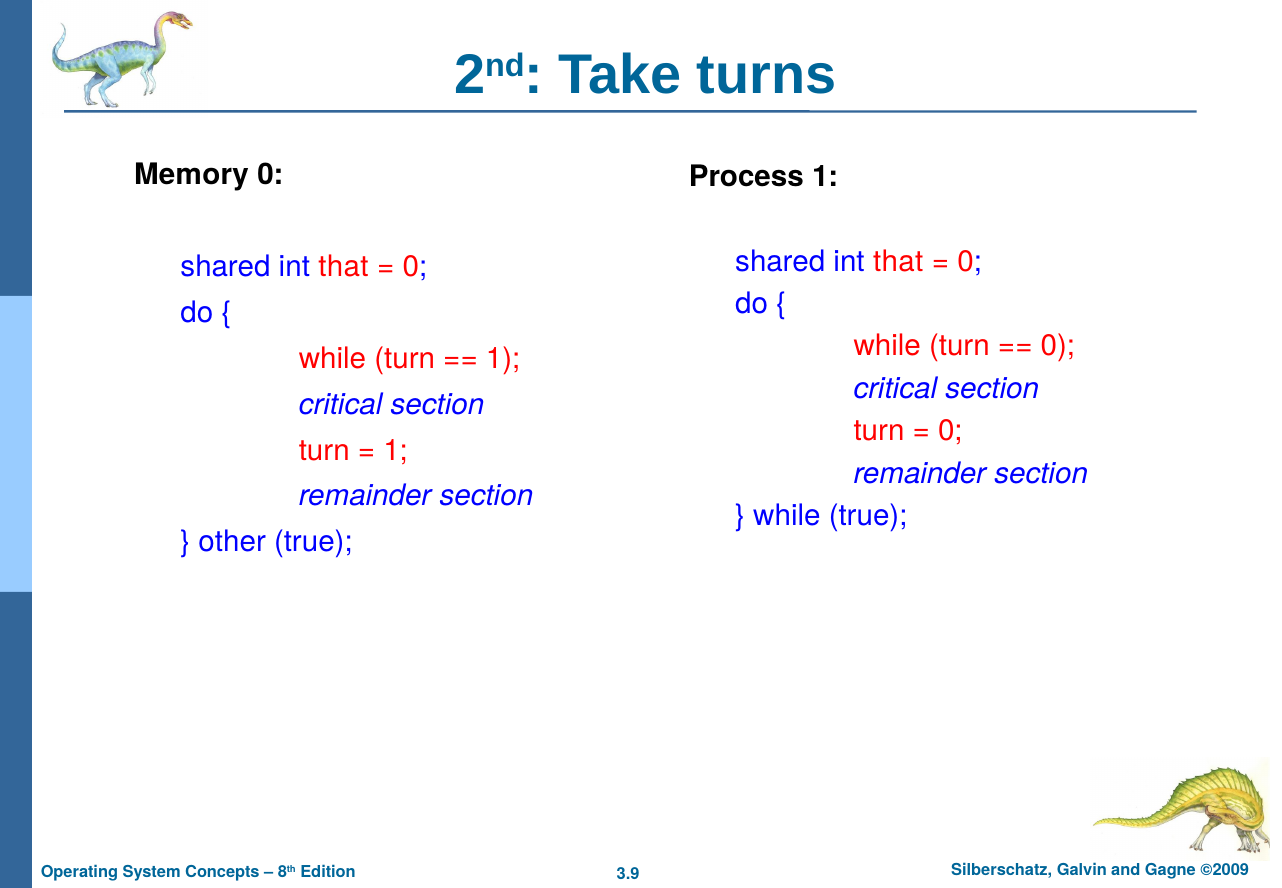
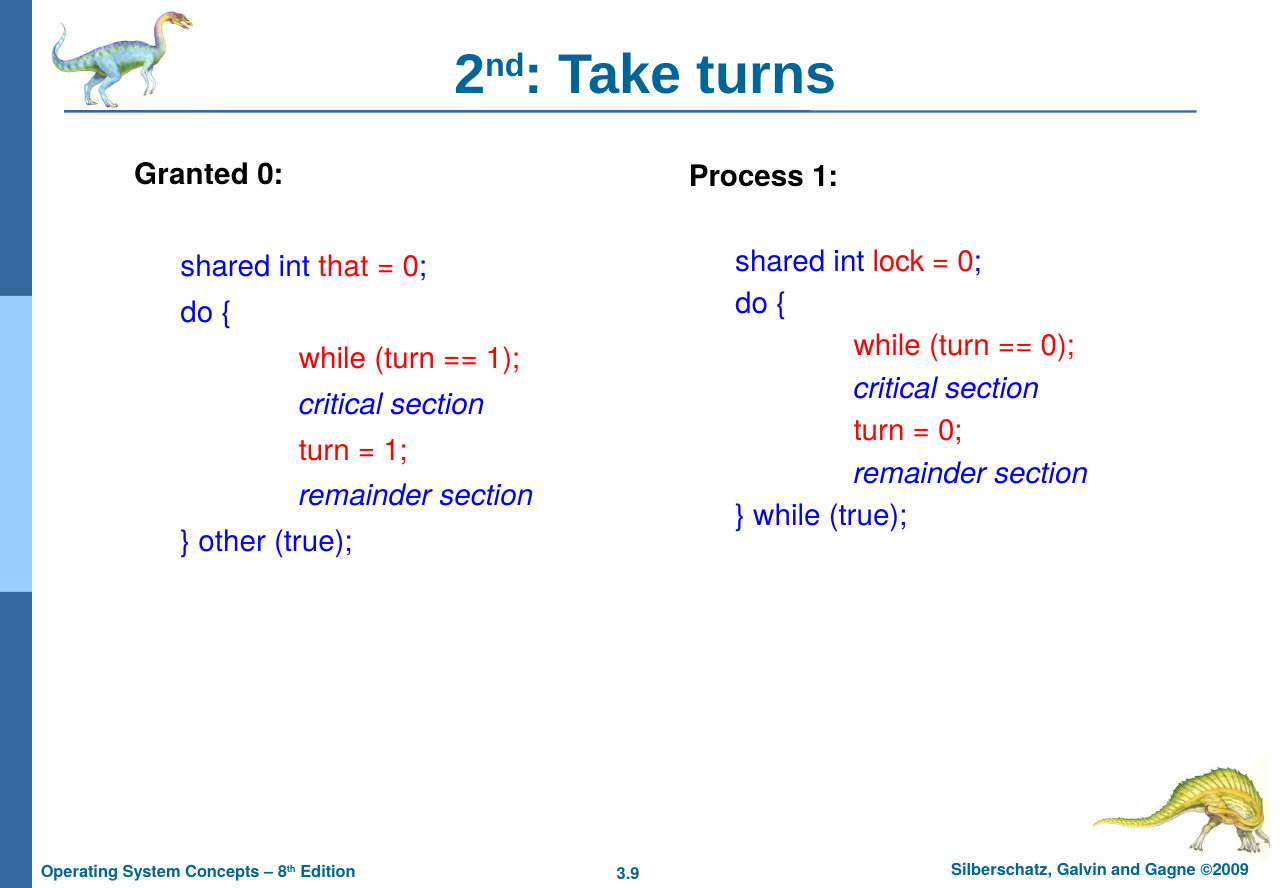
Memory: Memory -> Granted
that at (898, 261): that -> lock
